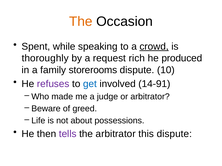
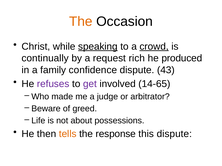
Spent: Spent -> Christ
speaking underline: none -> present
thoroughly: thoroughly -> continually
storerooms: storerooms -> confidence
10: 10 -> 43
get colour: blue -> purple
14-91: 14-91 -> 14-65
tells colour: purple -> orange
the arbitrator: arbitrator -> response
